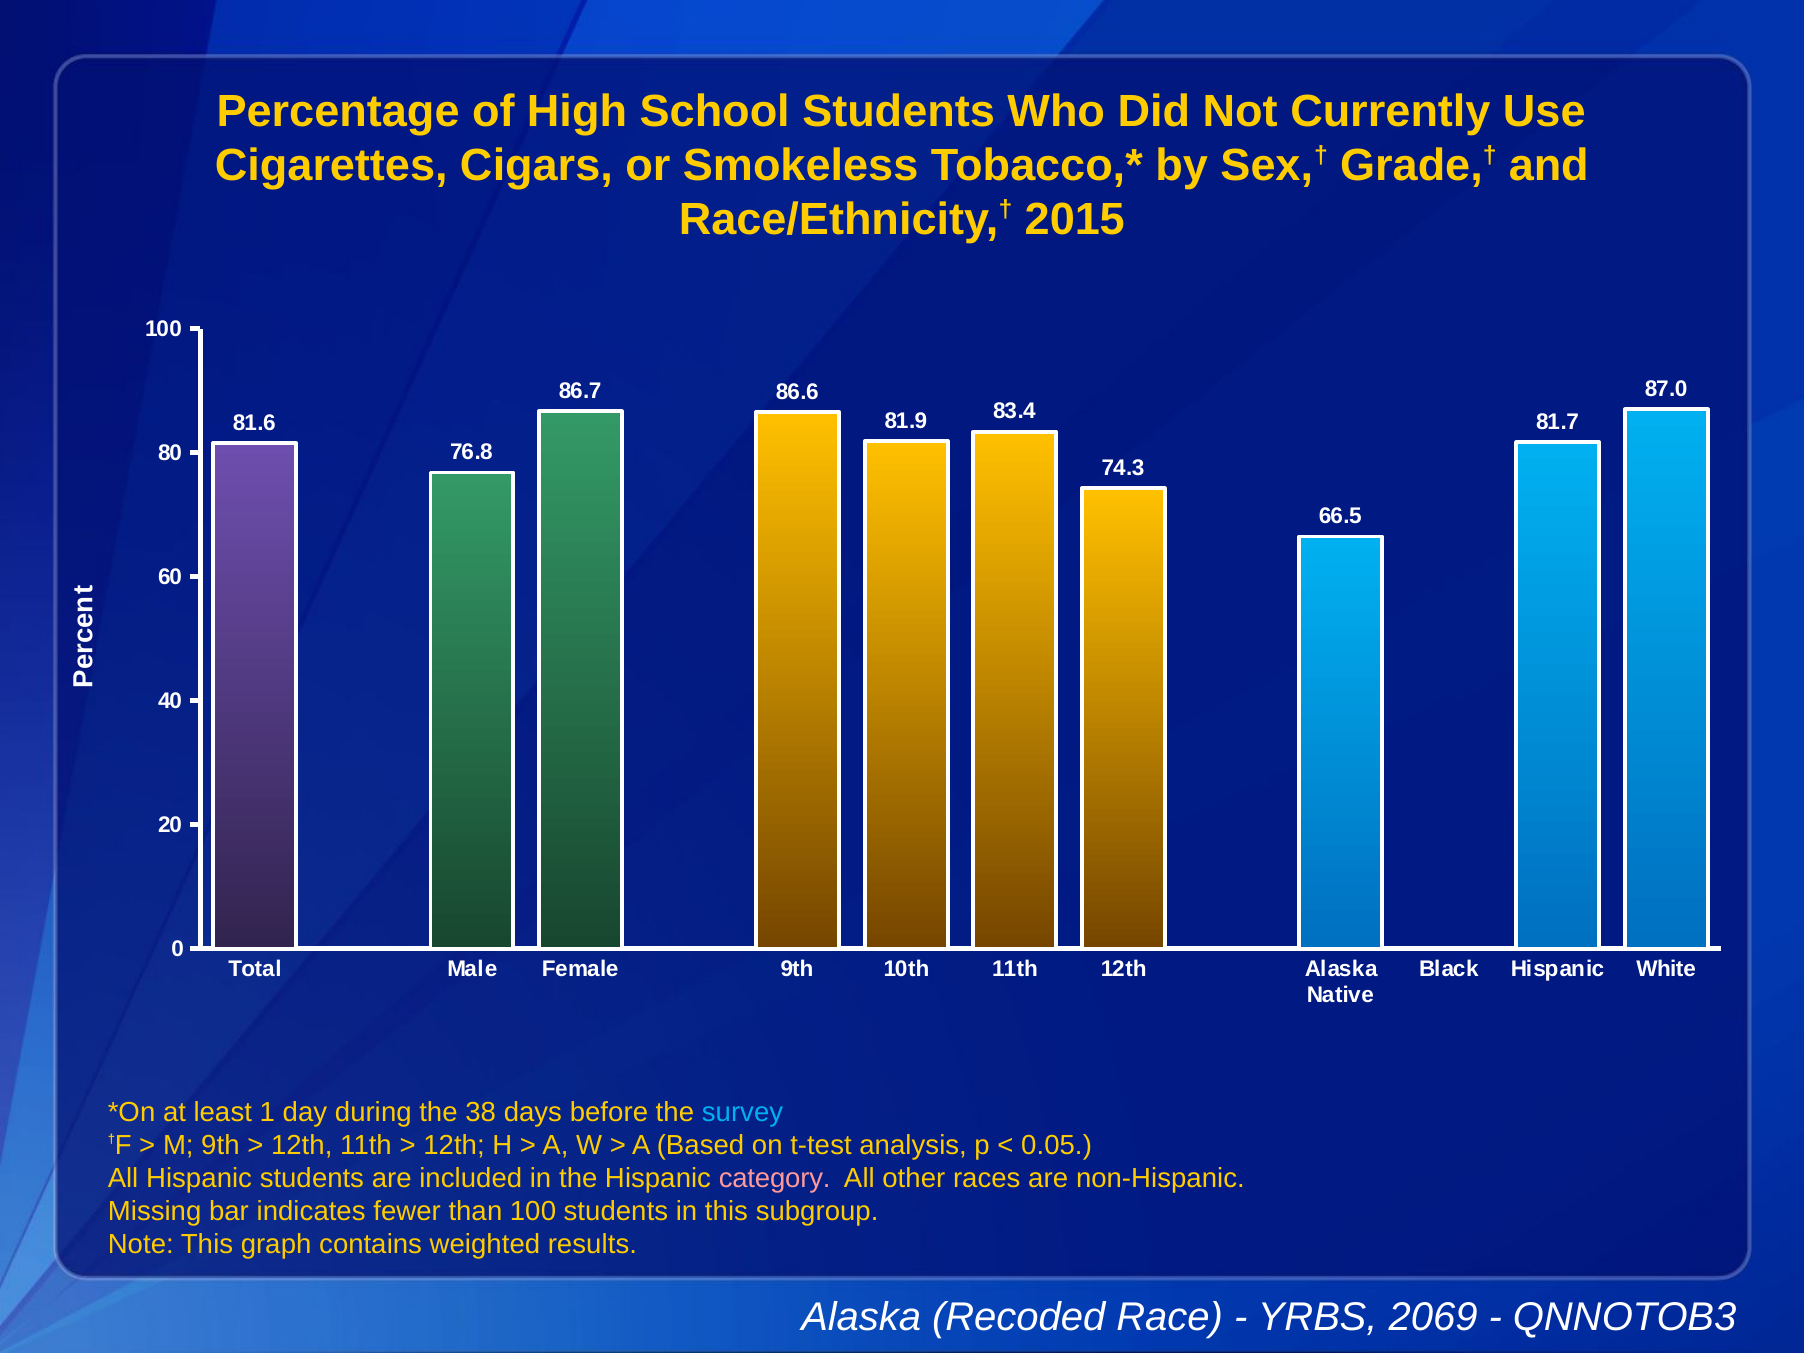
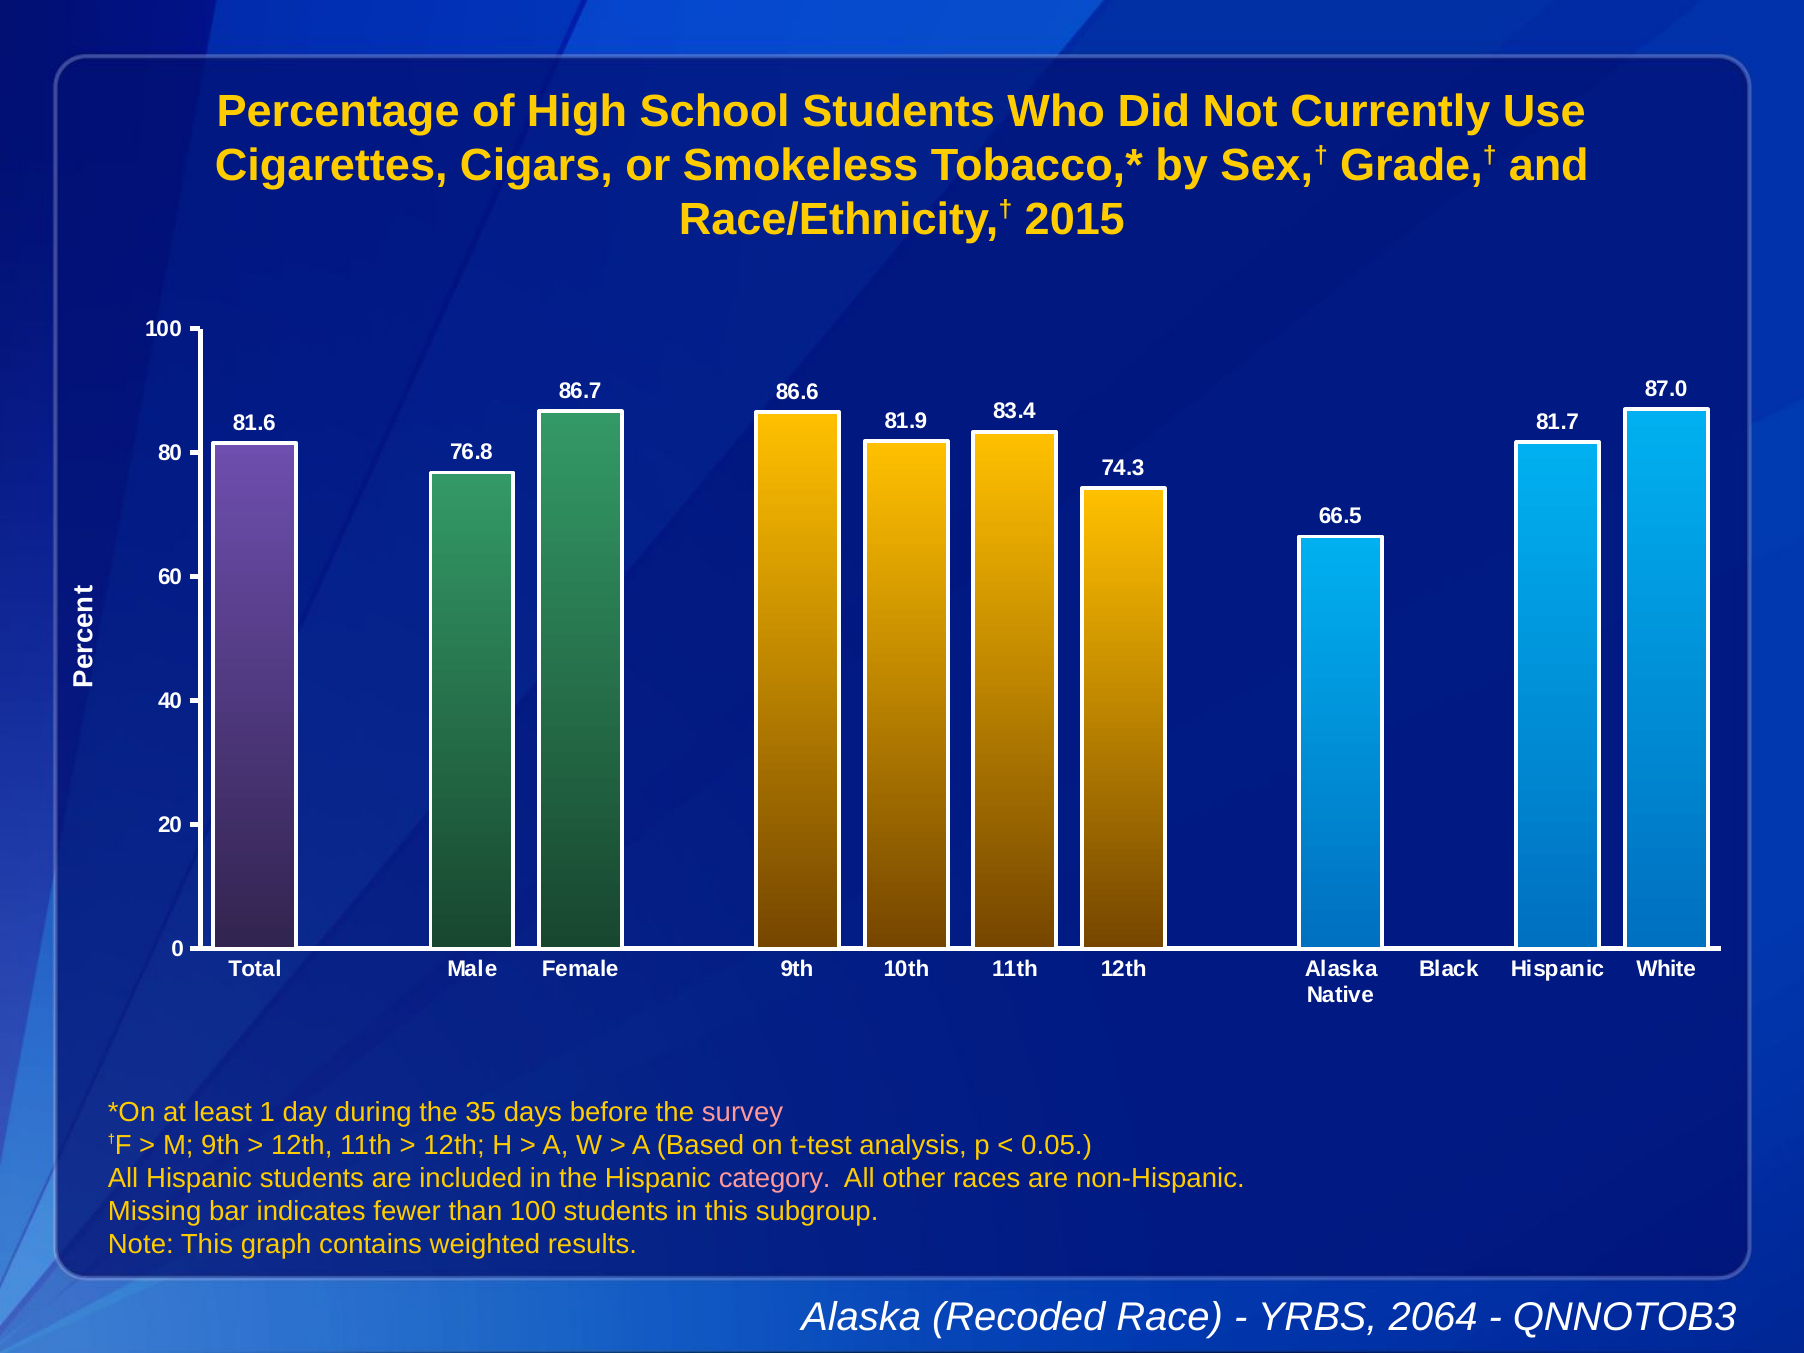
38: 38 -> 35
survey colour: light blue -> pink
2069: 2069 -> 2064
